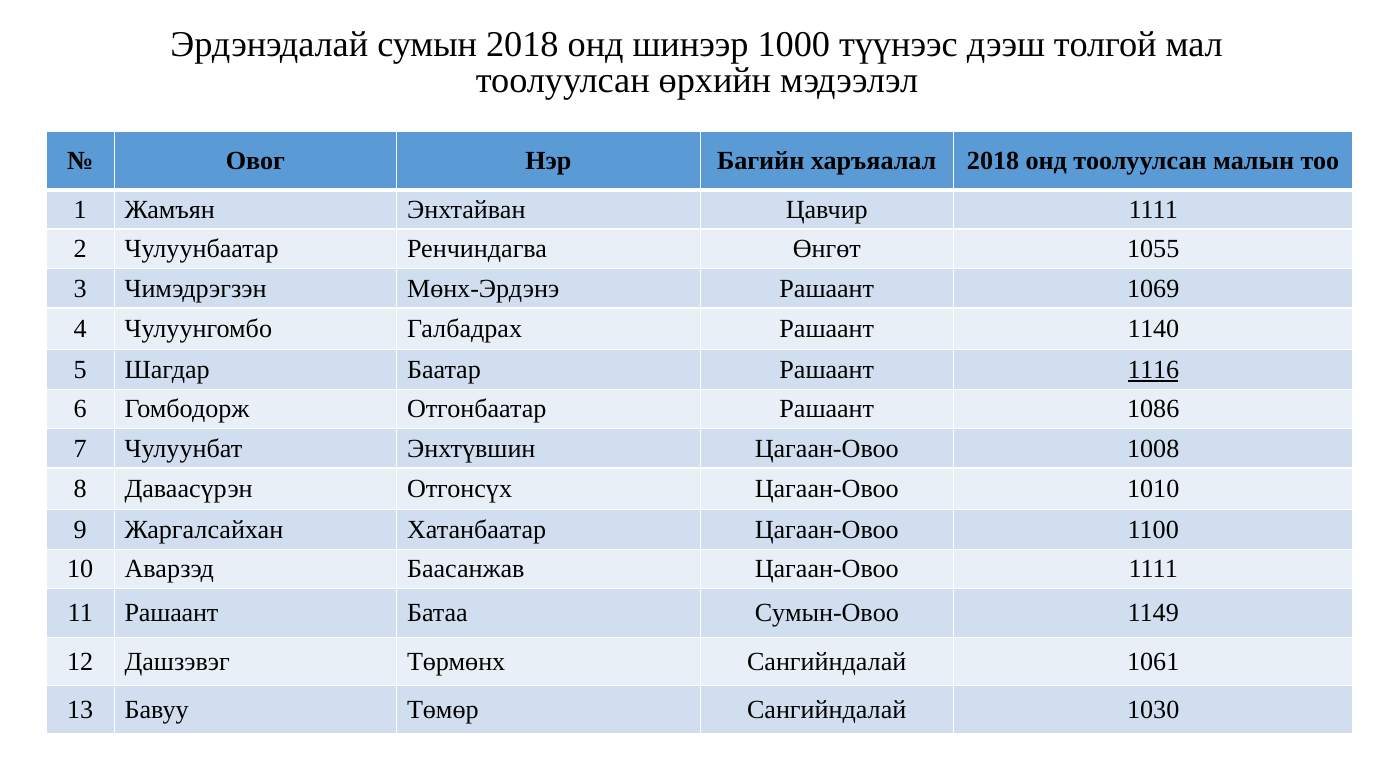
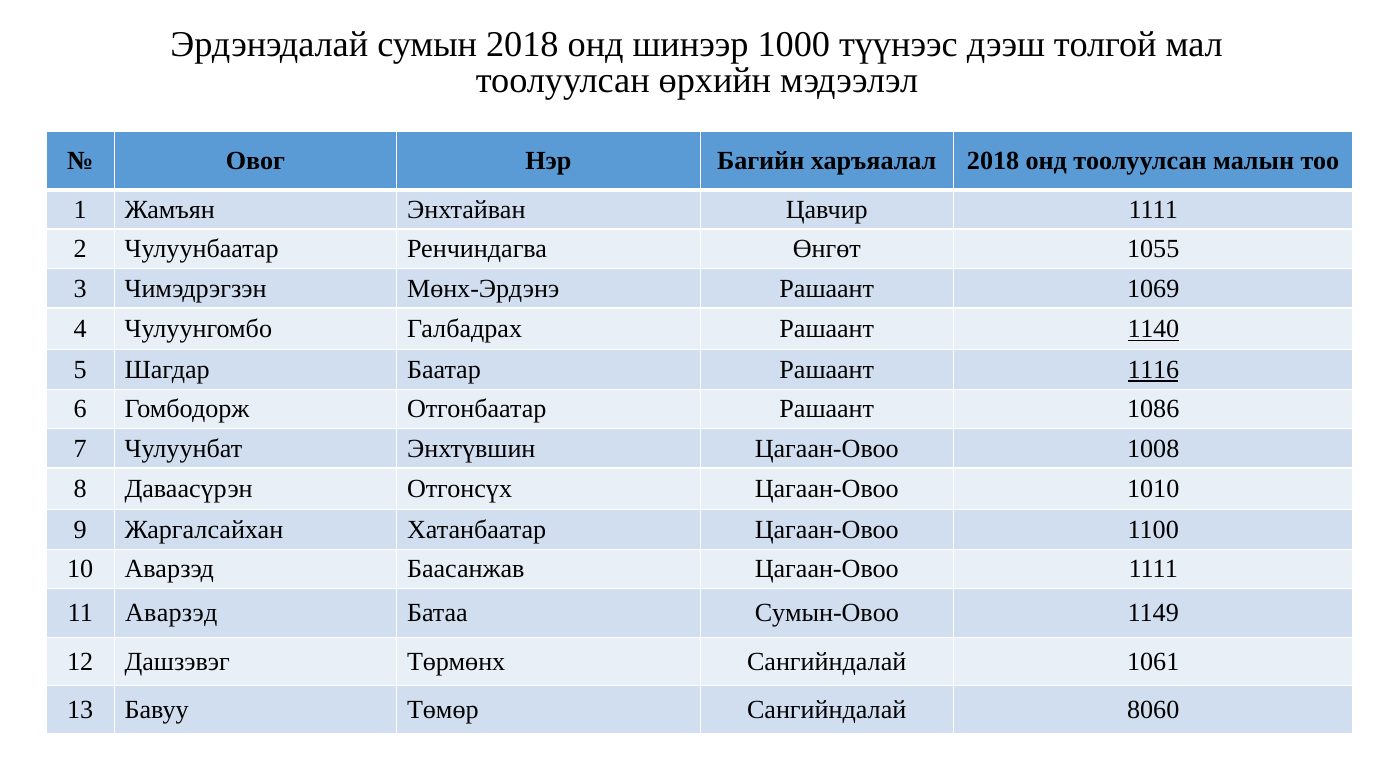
1140 underline: none -> present
11 Рашаант: Рашаант -> Аварзэд
1030: 1030 -> 8060
